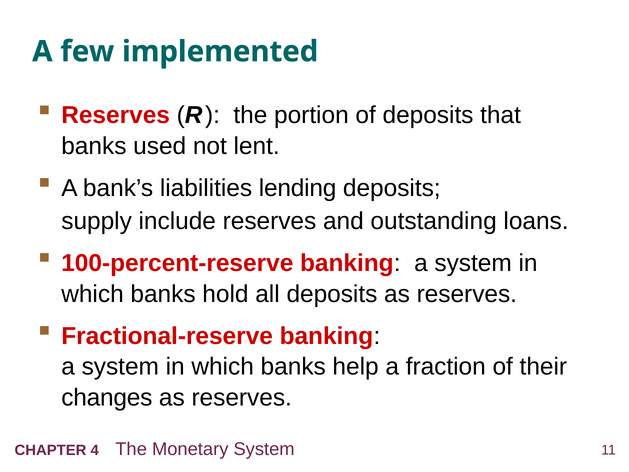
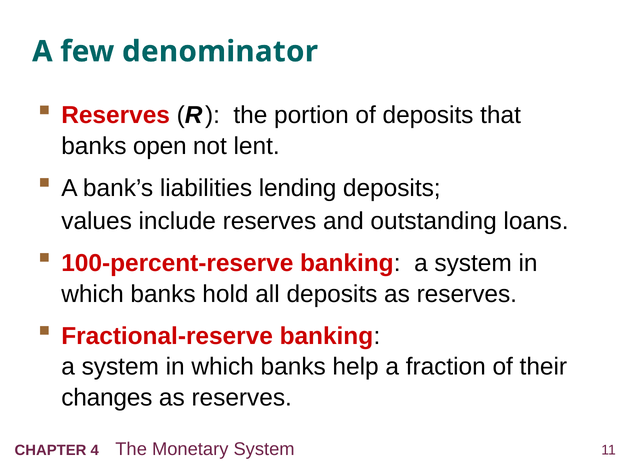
implemented: implemented -> denominator
used: used -> open
supply: supply -> values
